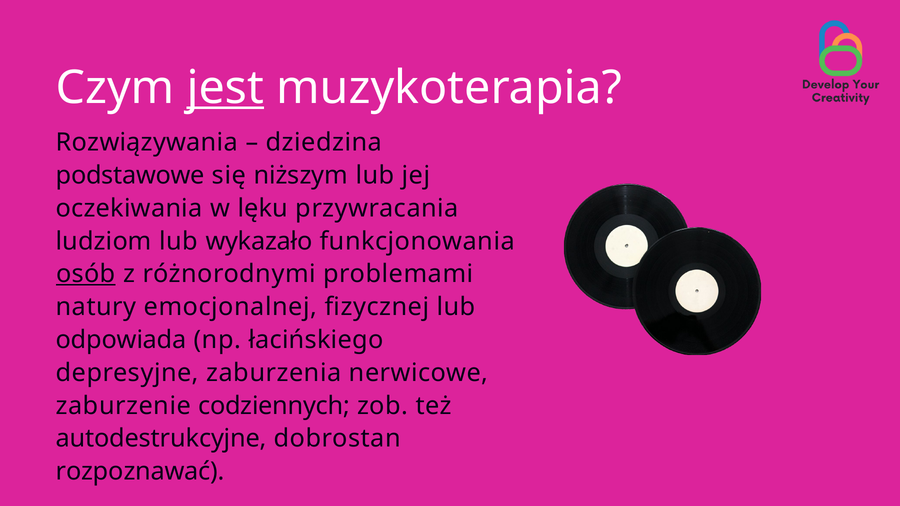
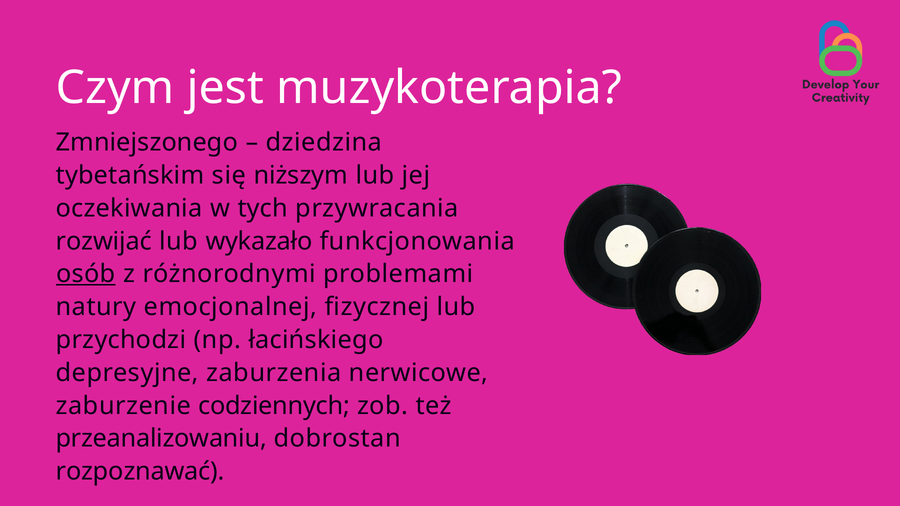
jest underline: present -> none
Rozwiązywania: Rozwiązywania -> Zmniejszonego
podstawowe: podstawowe -> tybetańskim
lęku: lęku -> tych
ludziom: ludziom -> rozwijać
odpowiada: odpowiada -> przychodzi
autodestrukcyjne: autodestrukcyjne -> przeanalizowaniu
